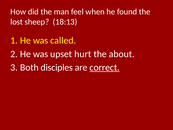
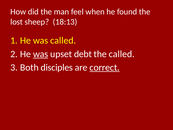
was at (41, 54) underline: none -> present
hurt: hurt -> debt
the about: about -> called
